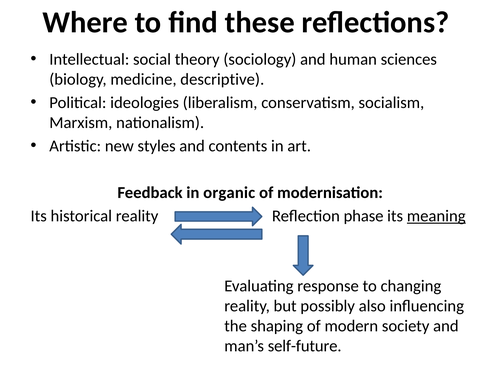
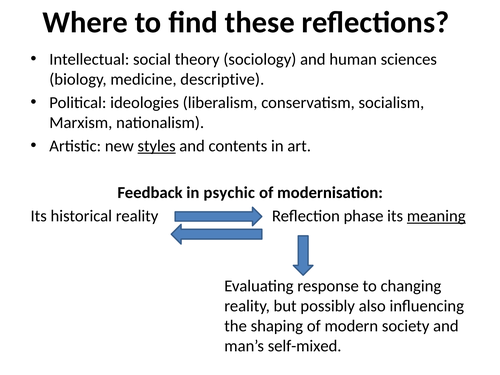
styles underline: none -> present
organic: organic -> psychic
self-future: self-future -> self-mixed
